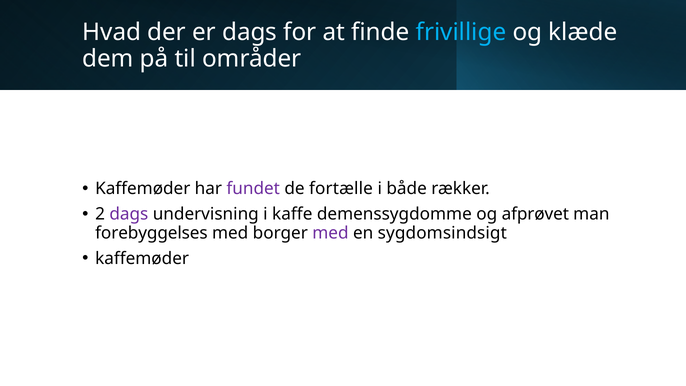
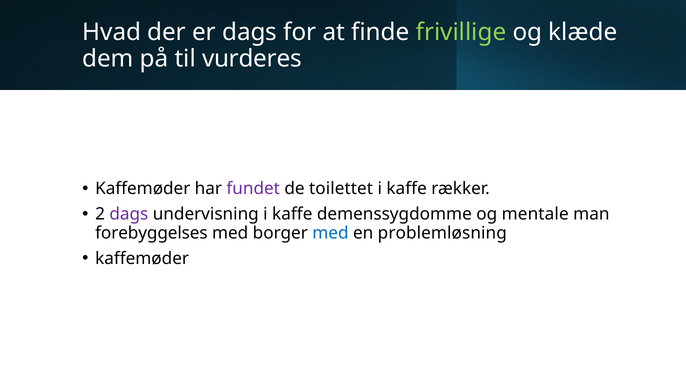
frivillige colour: light blue -> light green
områder: områder -> vurderes
fortælle: fortælle -> toilettet
både at (407, 189): både -> kaffe
afprøvet: afprøvet -> mentale
med at (330, 233) colour: purple -> blue
sygdomsindsigt: sygdomsindsigt -> problemløsning
